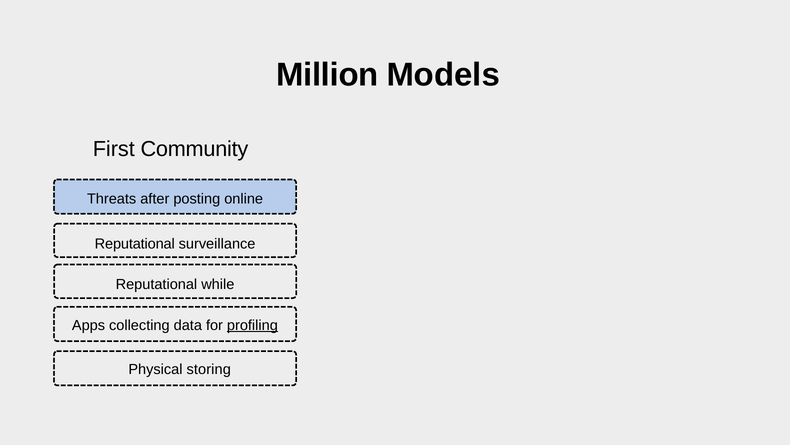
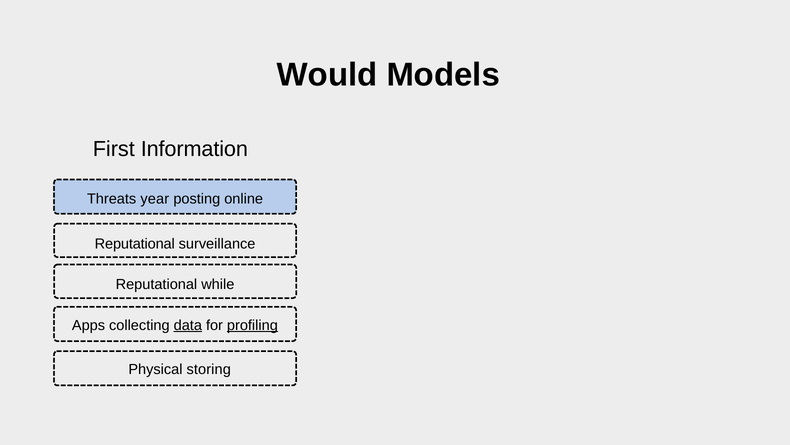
Million: Million -> Would
Community: Community -> Information
after: after -> year
data underline: none -> present
